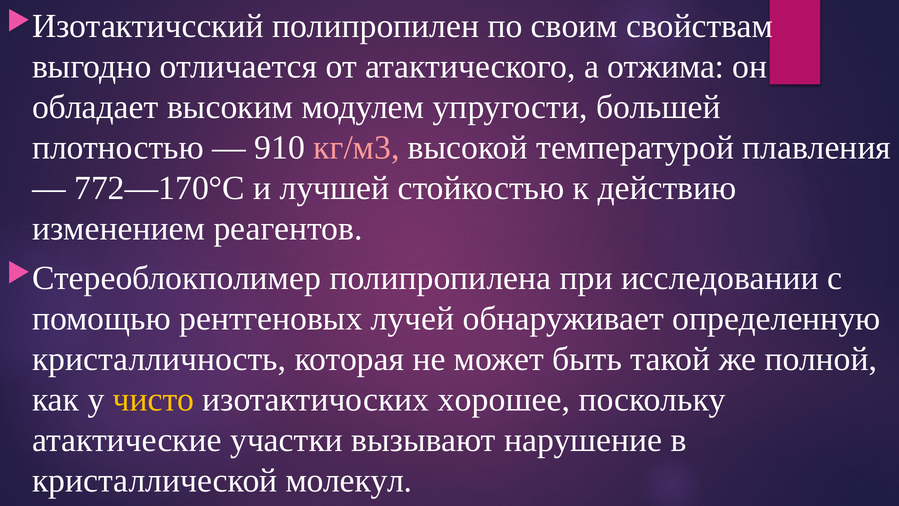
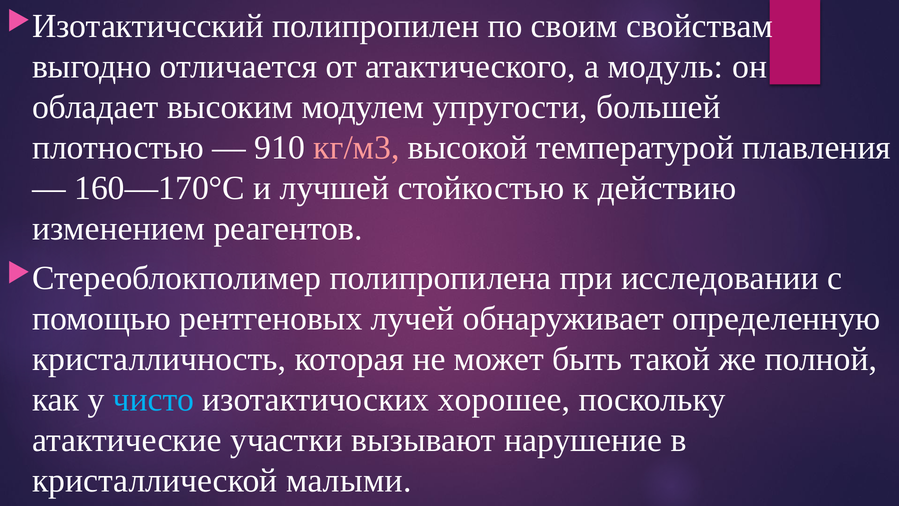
отжима: отжима -> модуль
772—170°С: 772—170°С -> 160—170°С
чисто colour: yellow -> light blue
молекул: молекул -> малыми
